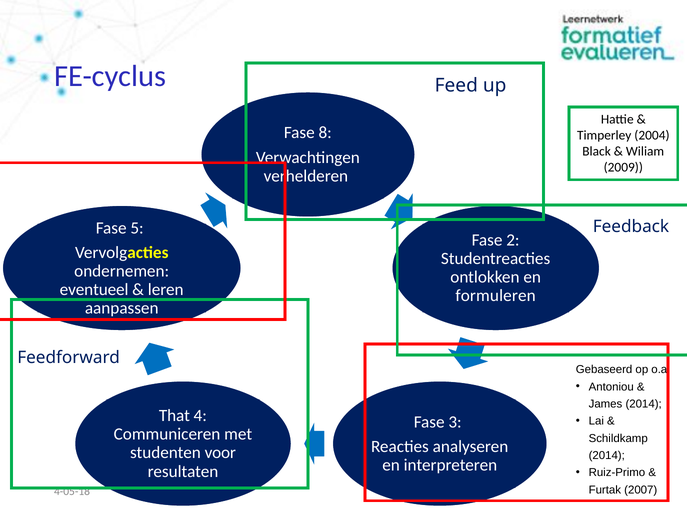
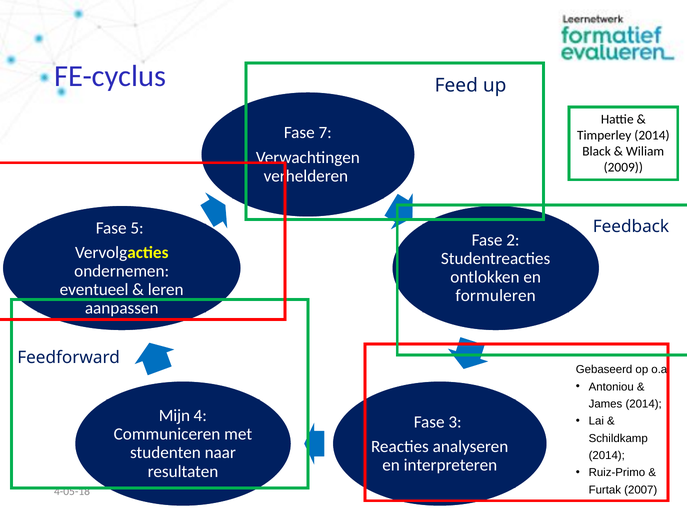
8: 8 -> 7
Timperley 2004: 2004 -> 2014
That: That -> Mijn
voor: voor -> naar
